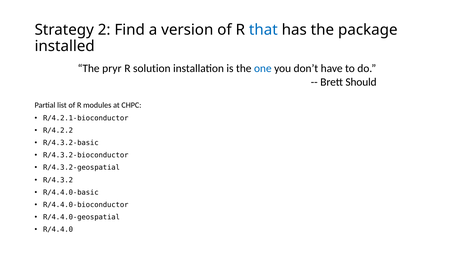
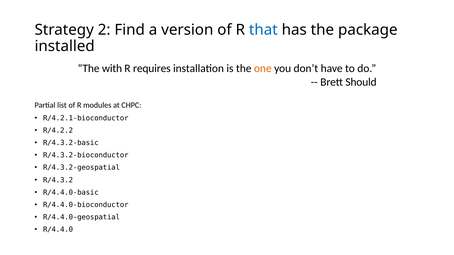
pryr: pryr -> with
solution: solution -> requires
one colour: blue -> orange
